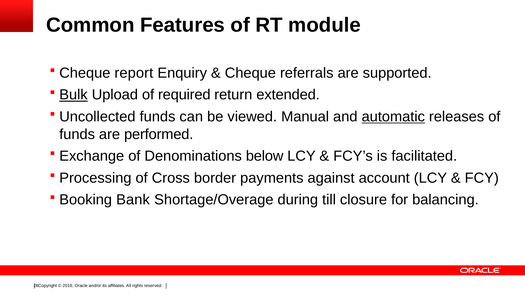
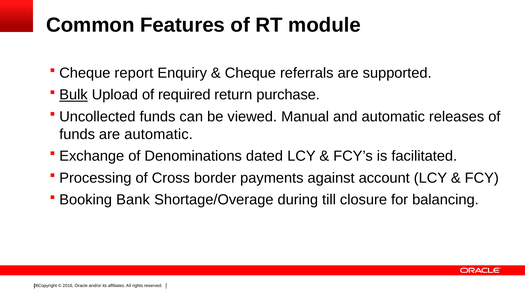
extended: extended -> purchase
automatic at (393, 117) underline: present -> none
are performed: performed -> automatic
below: below -> dated
